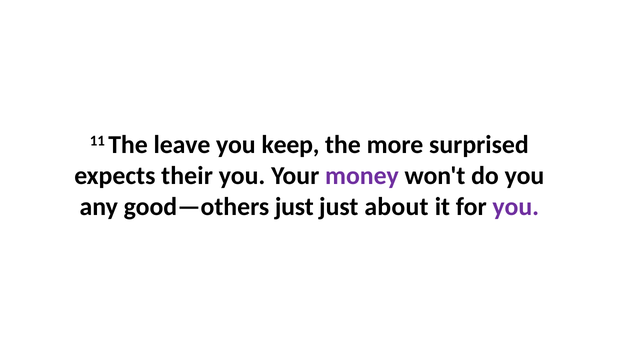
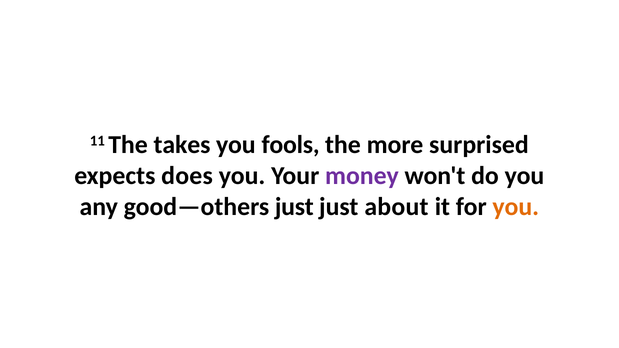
leave: leave -> takes
keep: keep -> fools
their: their -> does
you at (516, 207) colour: purple -> orange
